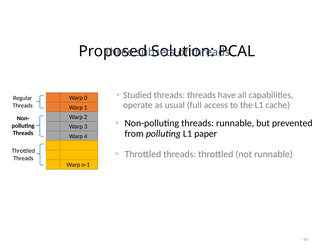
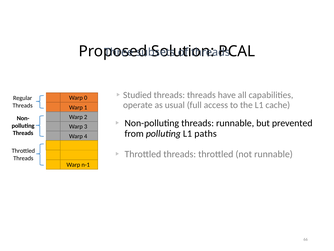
paper: paper -> paths
